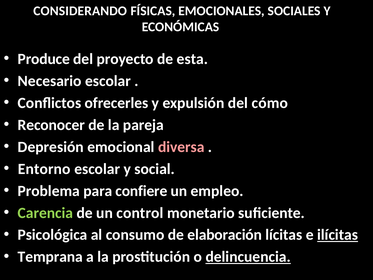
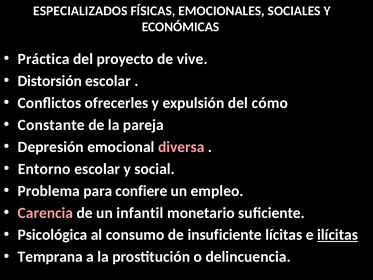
CONSIDERANDO: CONSIDERANDO -> ESPECIALIZADOS
Produce: Produce -> Práctica
esta: esta -> vive
Necesario: Necesario -> Distorsión
Reconocer: Reconocer -> Constante
Carencia colour: light green -> pink
control: control -> infantil
elaboración: elaboración -> insuficiente
delincuencia underline: present -> none
